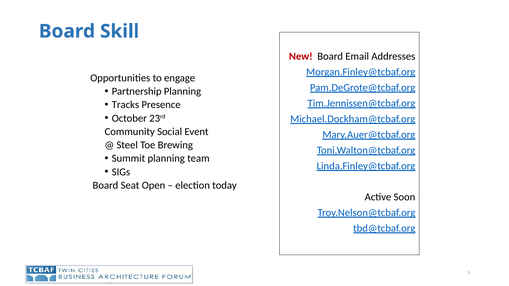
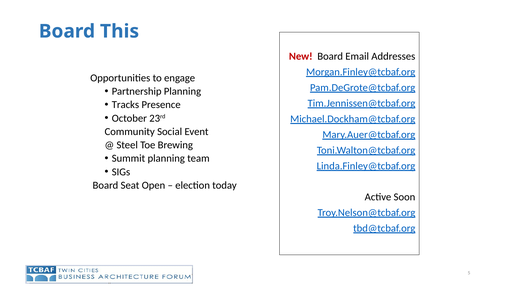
Skill: Skill -> This
